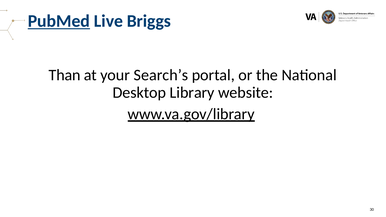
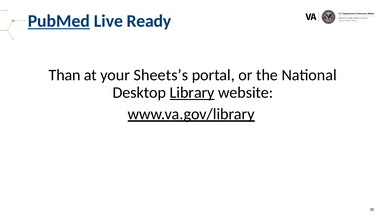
Briggs: Briggs -> Ready
Search’s: Search’s -> Sheets’s
Library underline: none -> present
